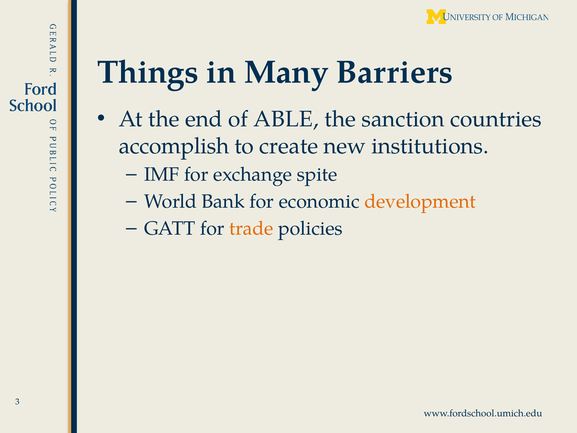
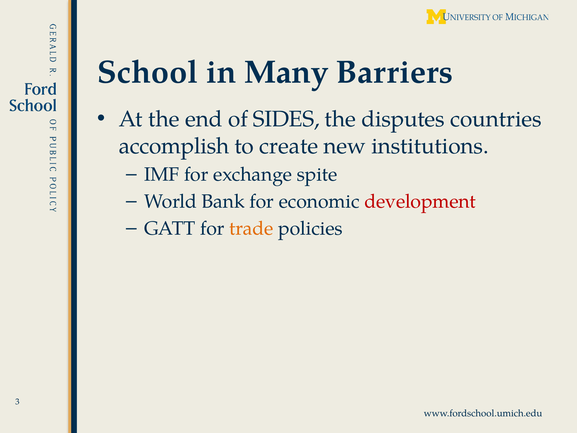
Things: Things -> School
ABLE: ABLE -> SIDES
sanction: sanction -> disputes
development colour: orange -> red
